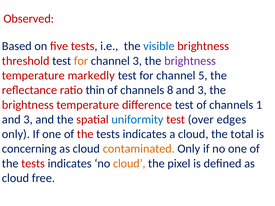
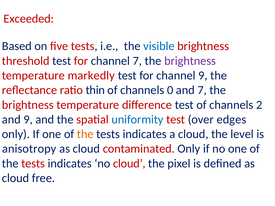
Observed: Observed -> Exceeded
for at (81, 61) colour: orange -> red
channel 3: 3 -> 7
channel 5: 5 -> 9
8: 8 -> 0
3 at (202, 90): 3 -> 7
1: 1 -> 2
3 at (28, 120): 3 -> 9
the at (85, 134) colour: red -> orange
total: total -> level
concerning: concerning -> anisotropy
contaminated colour: orange -> red
cloud at (129, 164) colour: orange -> red
